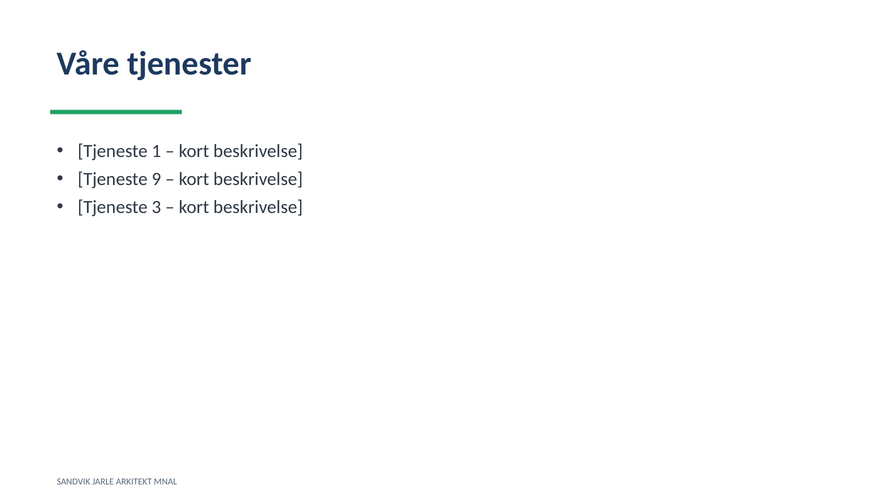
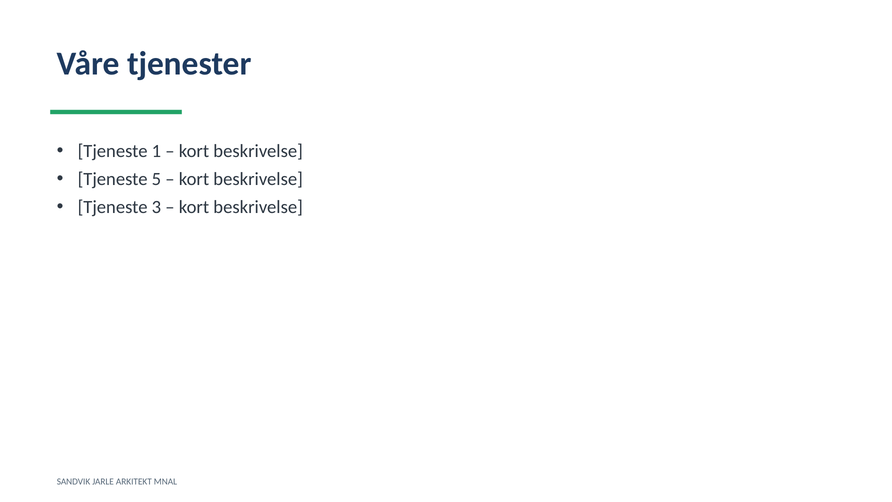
9: 9 -> 5
